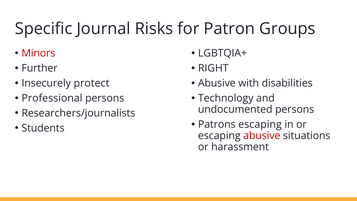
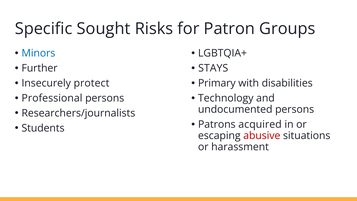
Journal: Journal -> Sought
Minors colour: red -> blue
RIGHT: RIGHT -> STAYS
Abusive at (217, 83): Abusive -> Primary
Patrons escaping: escaping -> acquired
